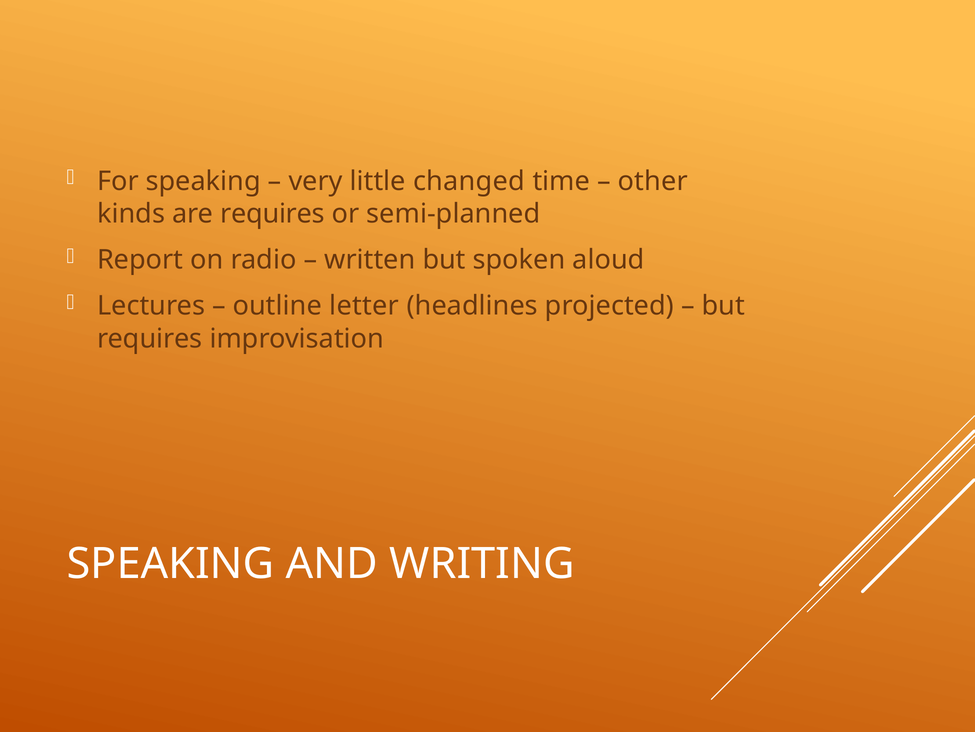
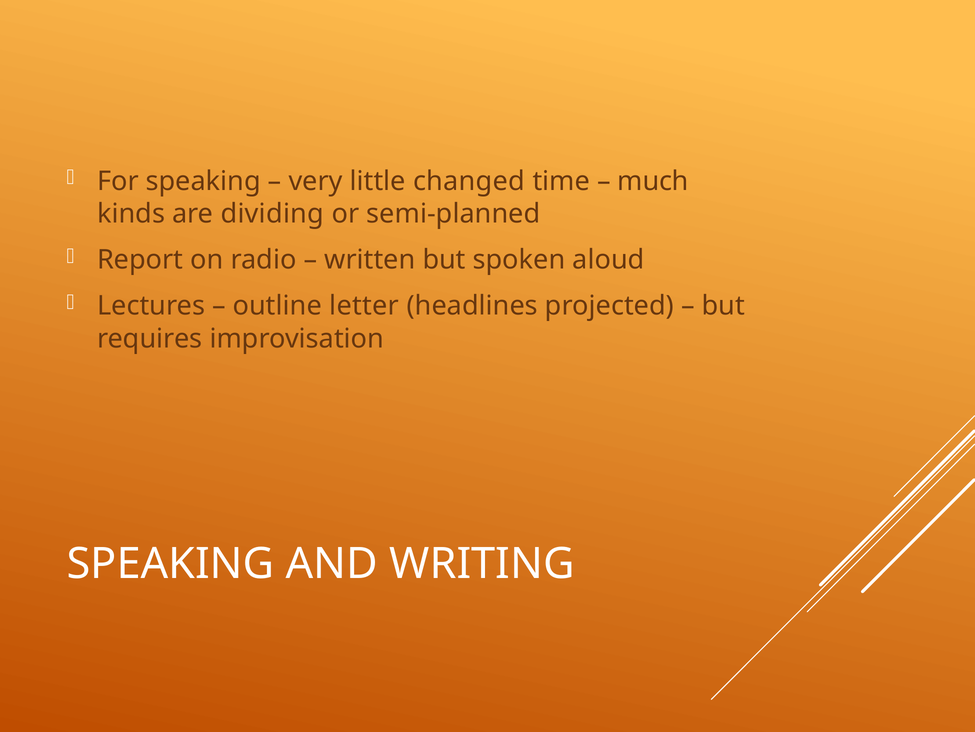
other: other -> much
are requires: requires -> dividing
